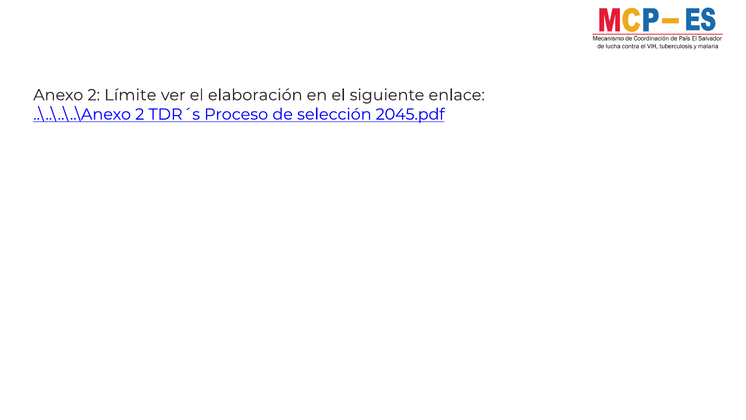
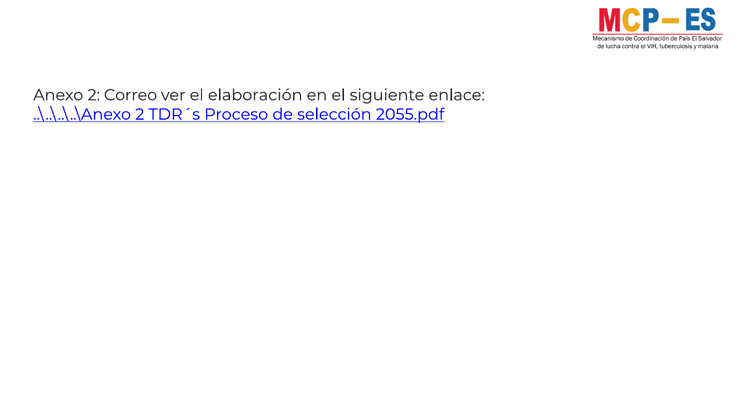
Límite: Límite -> Correo
2045.pdf: 2045.pdf -> 2055.pdf
